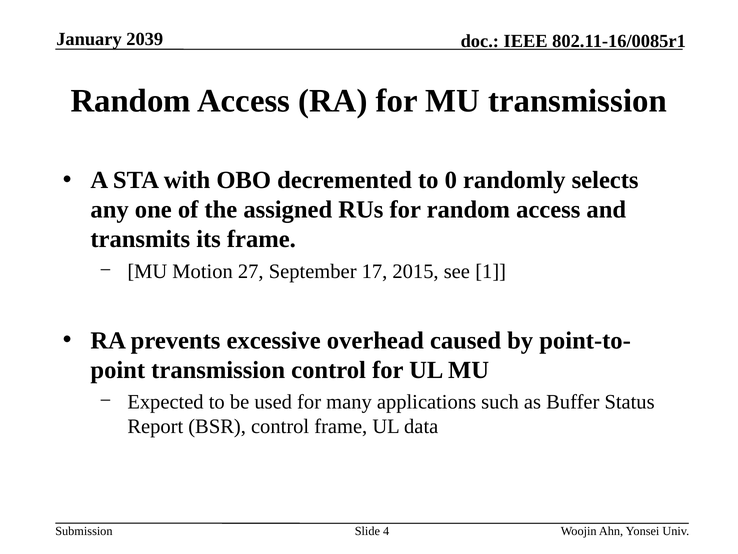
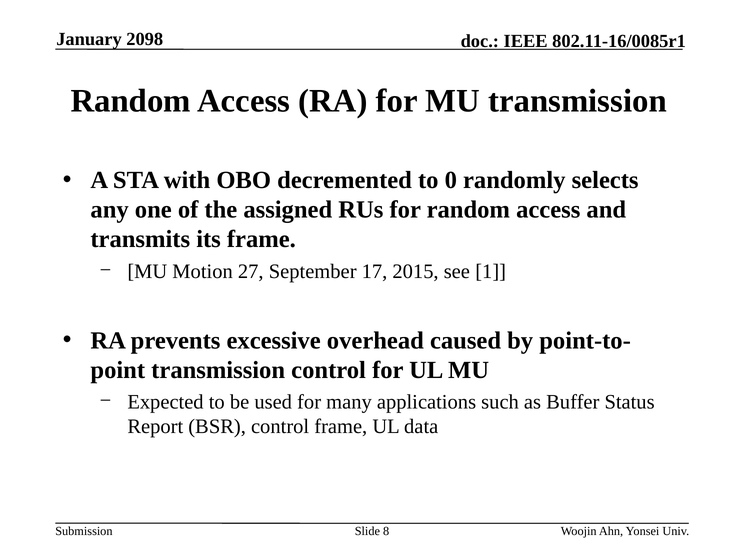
2039: 2039 -> 2098
4: 4 -> 8
